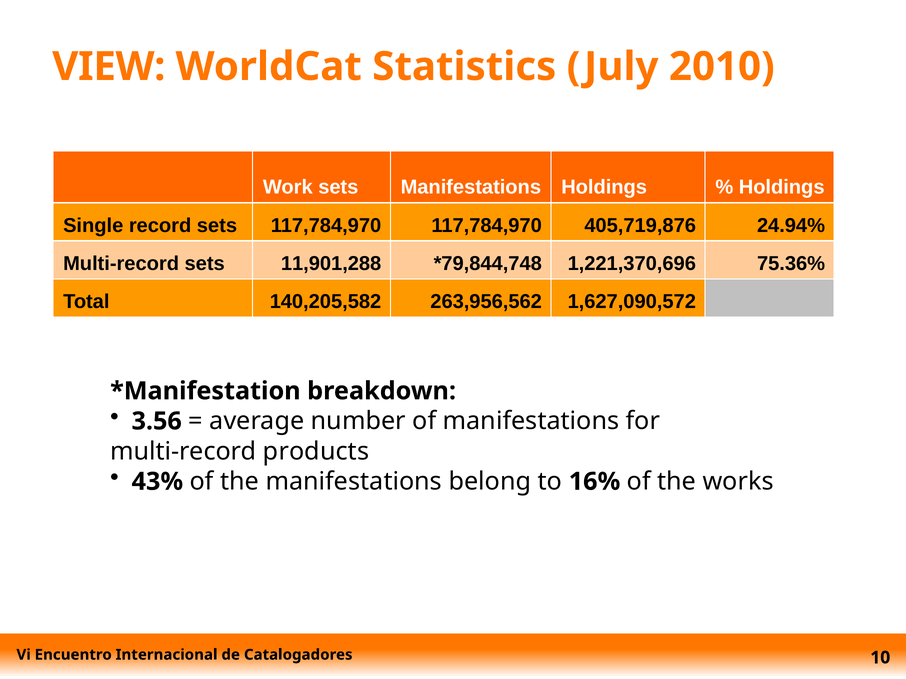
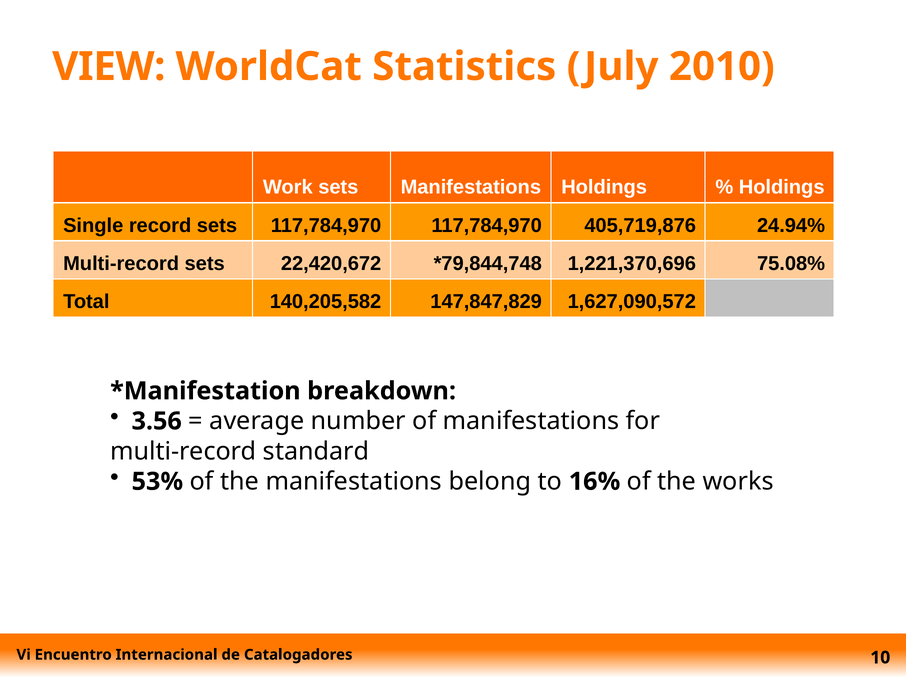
11,901,288: 11,901,288 -> 22,420,672
75.36%: 75.36% -> 75.08%
263,956,562: 263,956,562 -> 147,847,829
products: products -> standard
43%: 43% -> 53%
